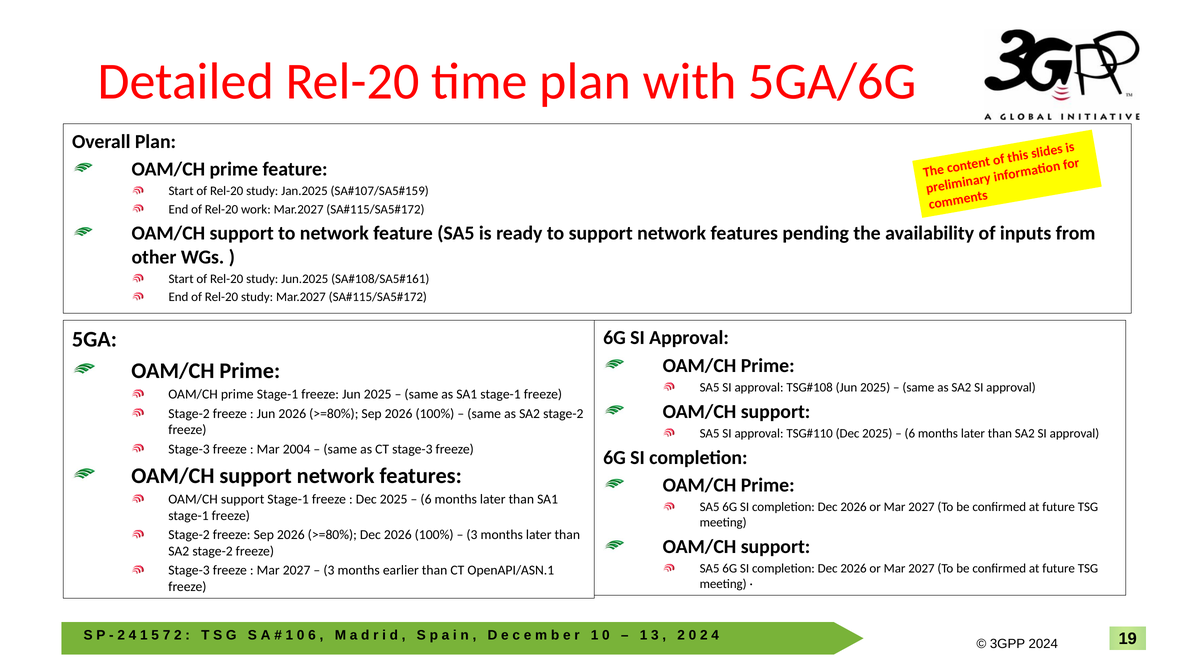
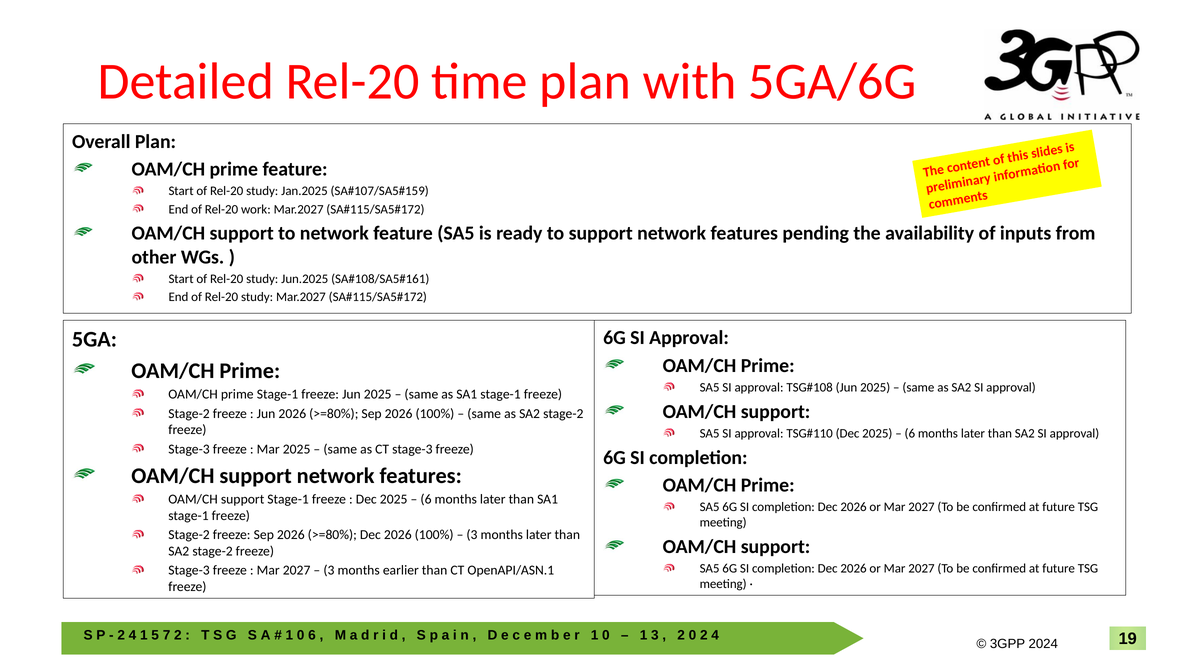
Mar 2004: 2004 -> 2025
